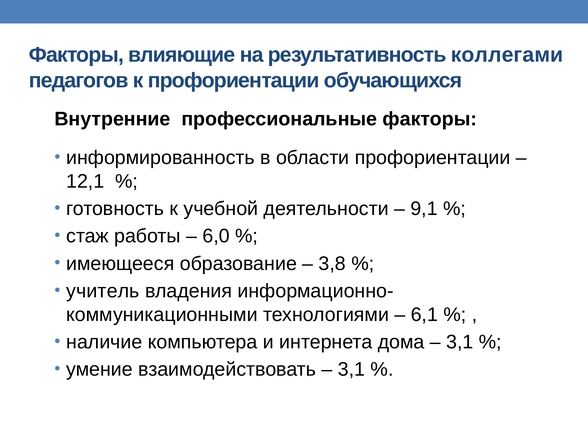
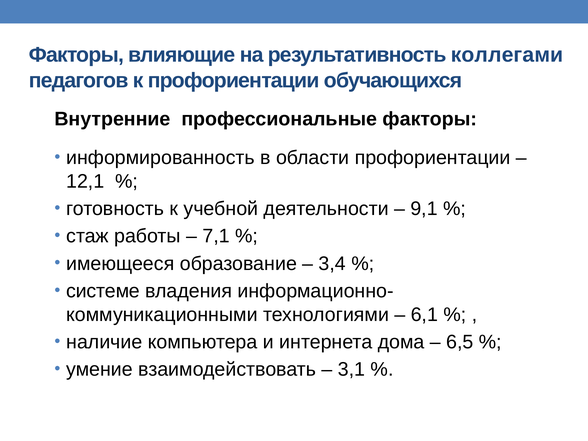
6,0: 6,0 -> 7,1
3,8: 3,8 -> 3,4
учитель: учитель -> системе
3,1 at (460, 342): 3,1 -> 6,5
